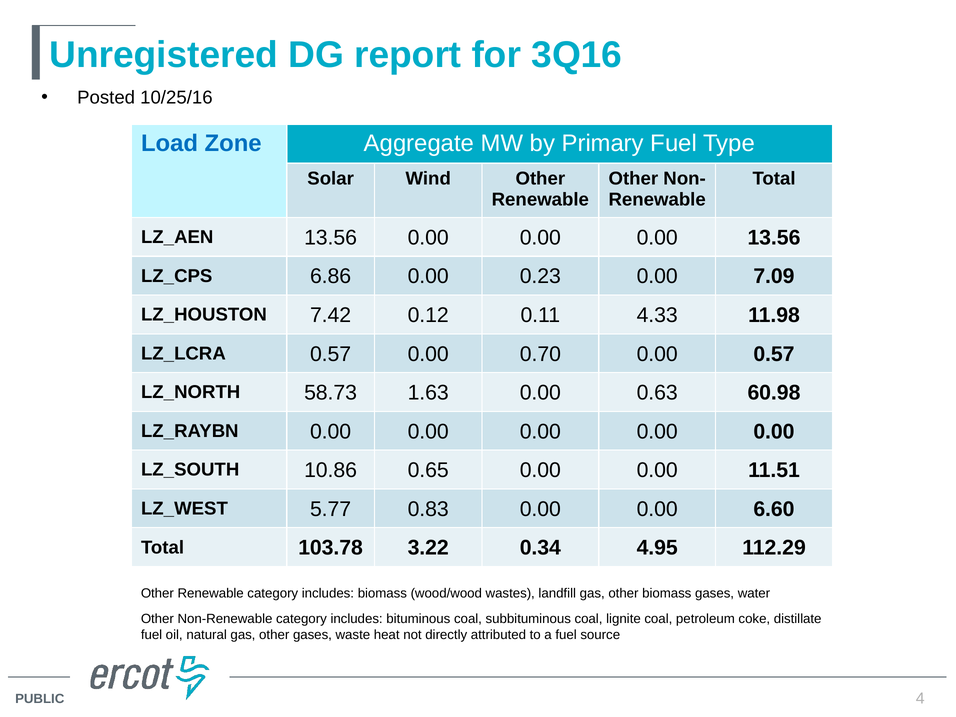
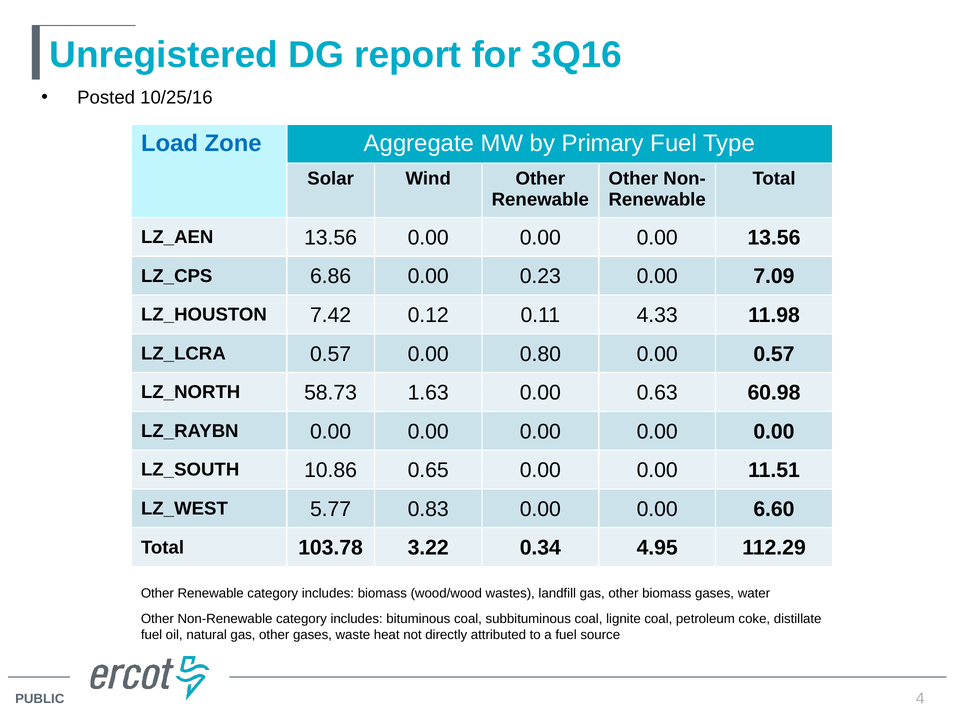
0.70: 0.70 -> 0.80
